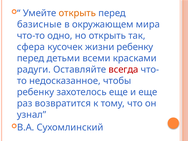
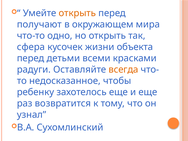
базисные: базисные -> получают
жизни ребенку: ребенку -> объекта
всегда colour: red -> orange
